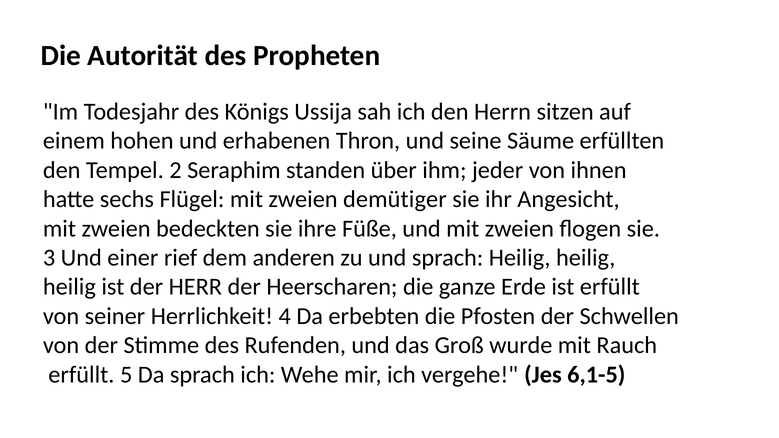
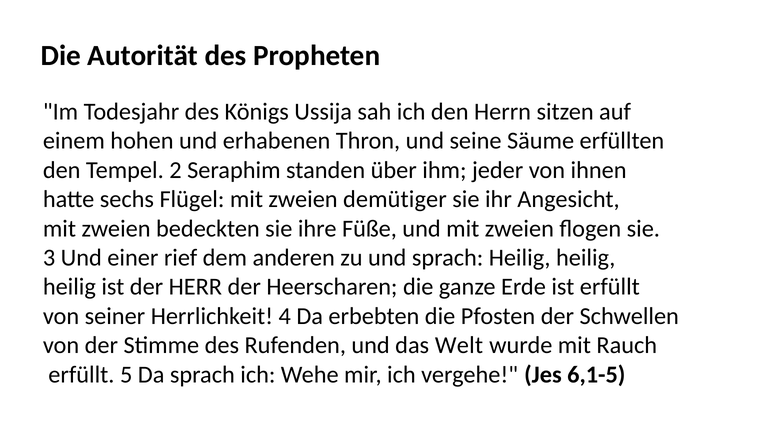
Groß: Groß -> Welt
